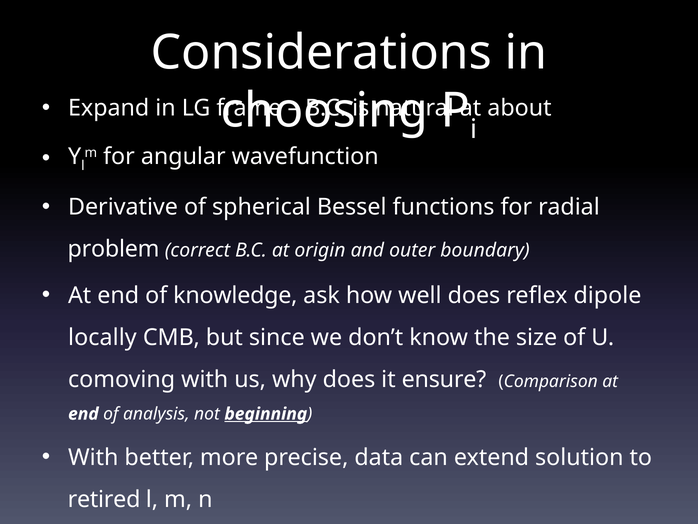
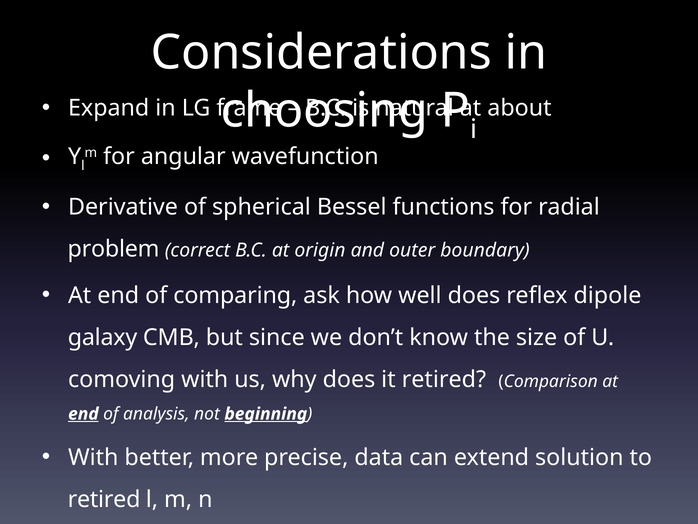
knowledge: knowledge -> comparing
locally: locally -> galaxy
it ensure: ensure -> retired
end at (83, 414) underline: none -> present
